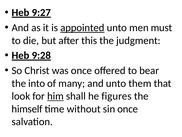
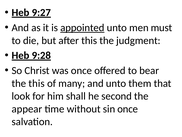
the into: into -> this
him underline: present -> none
figures: figures -> second
himself: himself -> appear
